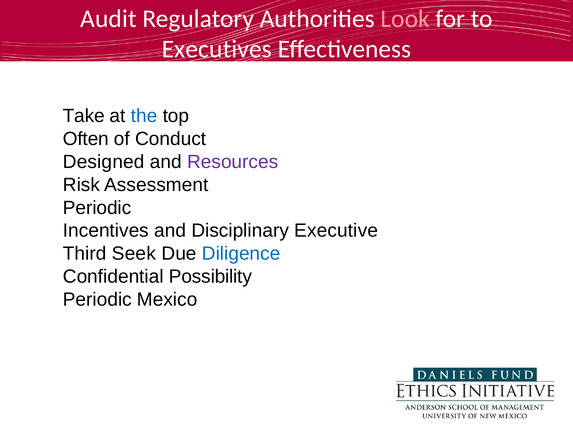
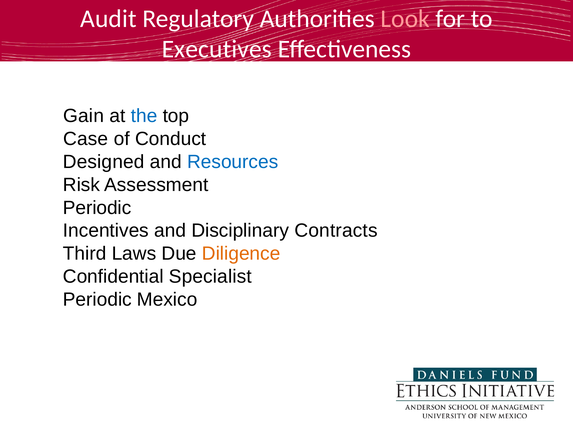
Take: Take -> Gain
Often: Often -> Case
Resources colour: purple -> blue
Executive: Executive -> Contracts
Seek: Seek -> Laws
Diligence colour: blue -> orange
Possibility: Possibility -> Specialist
